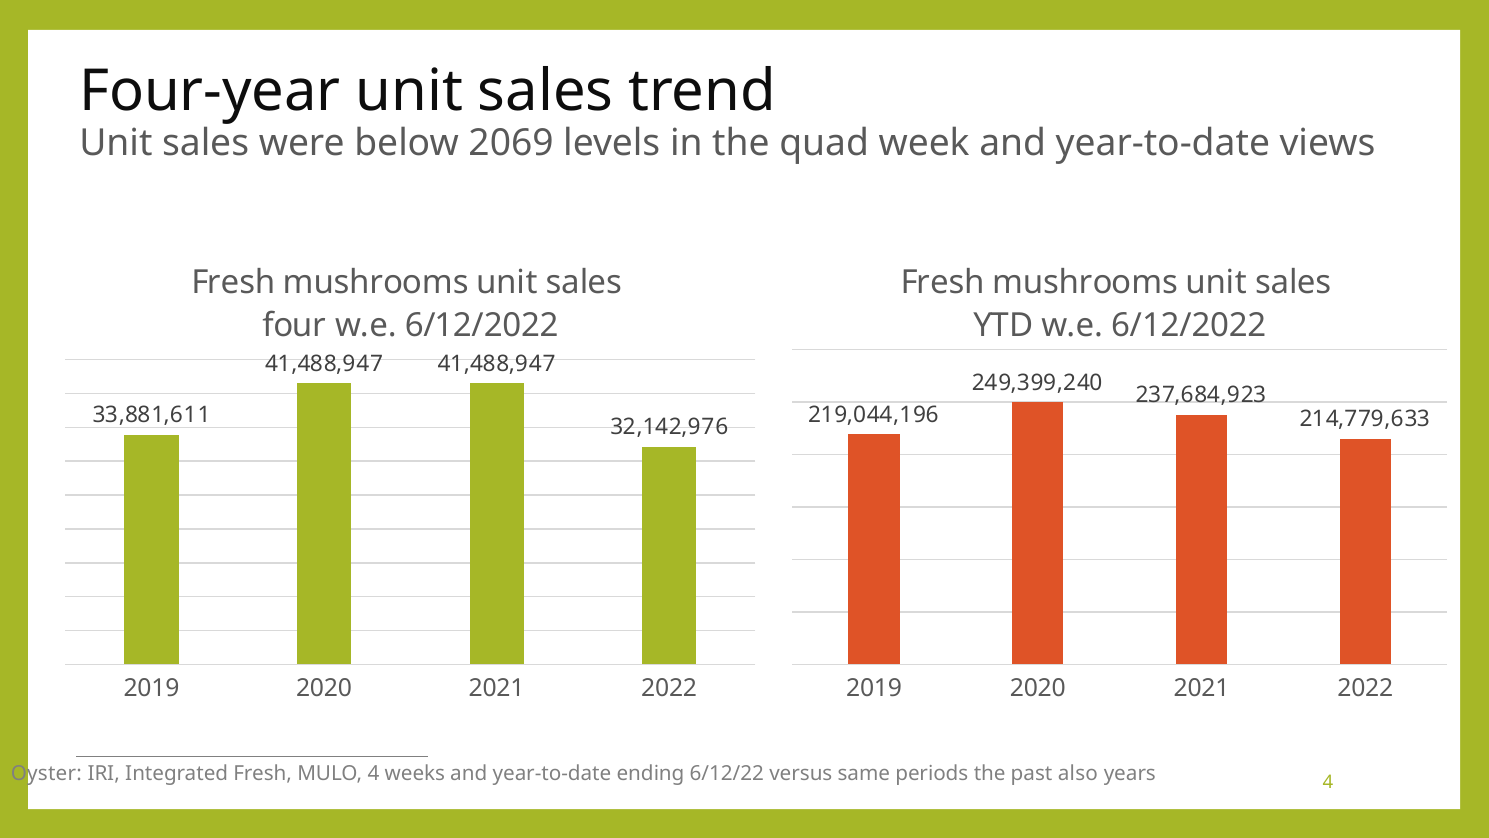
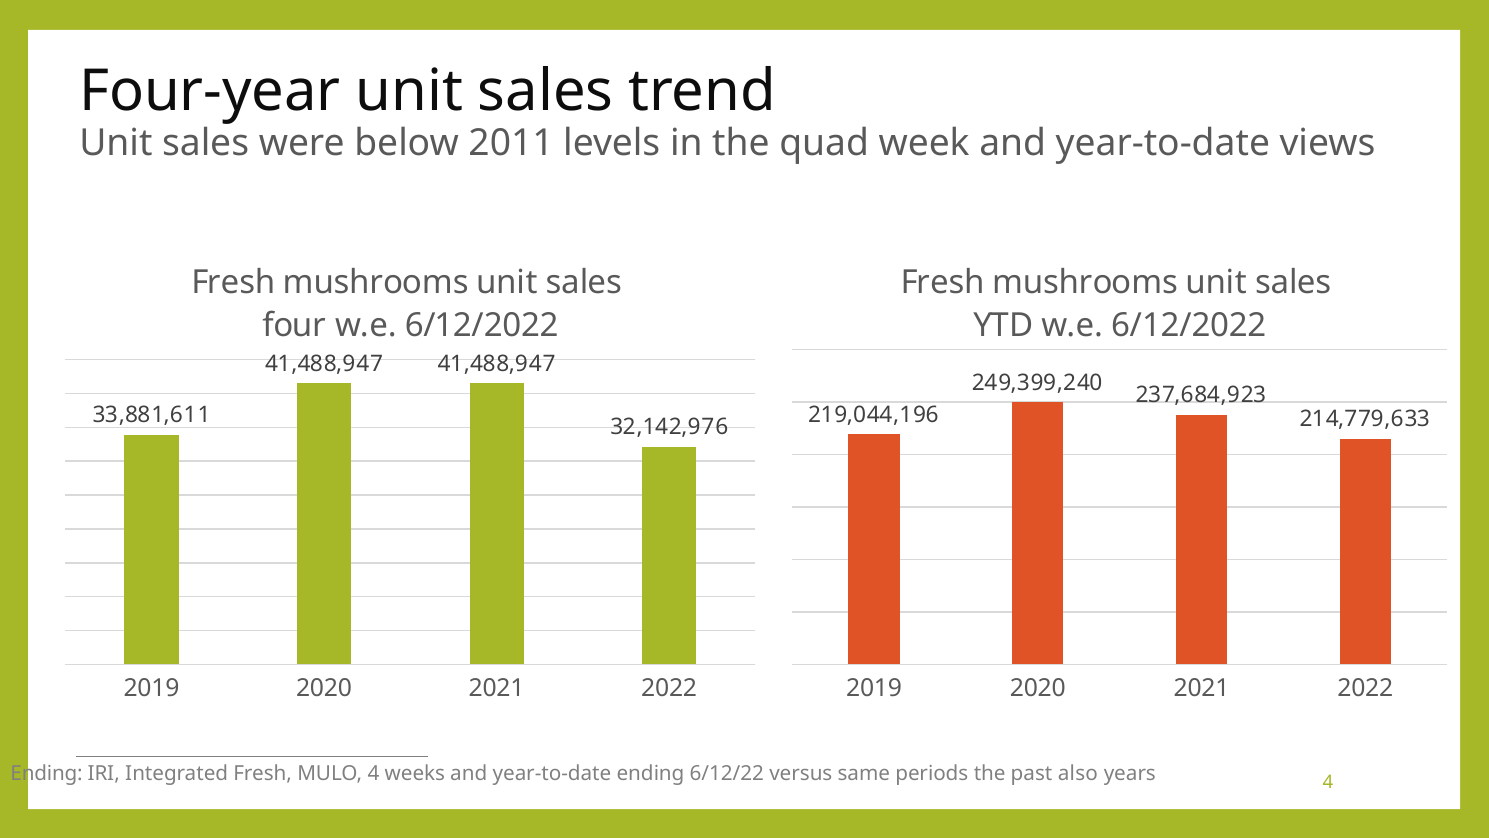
2069: 2069 -> 2011
Oyster at (46, 773): Oyster -> Ending
